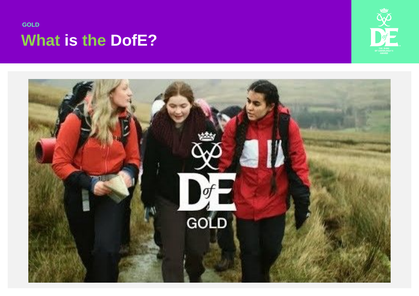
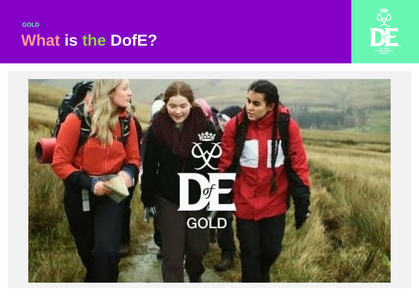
What colour: light green -> pink
